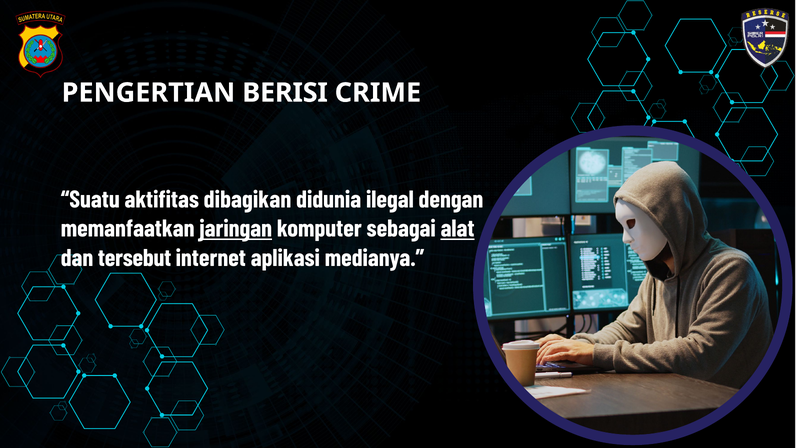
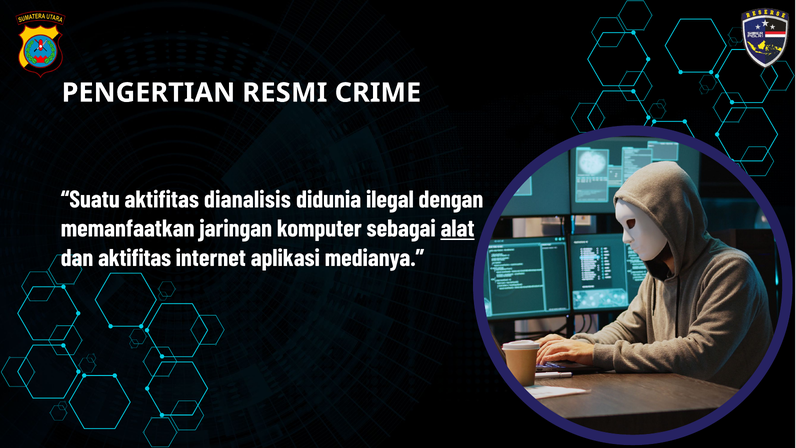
BERISI: BERISI -> RESMI
dibagikan: dibagikan -> dianalisis
jaringan underline: present -> none
dan tersebut: tersebut -> aktifitas
